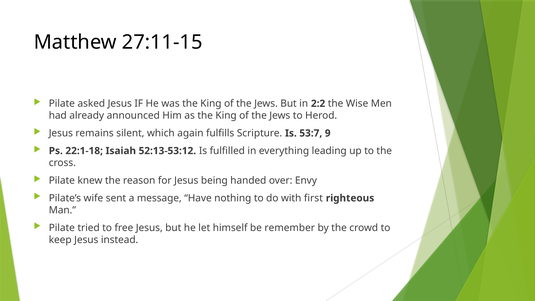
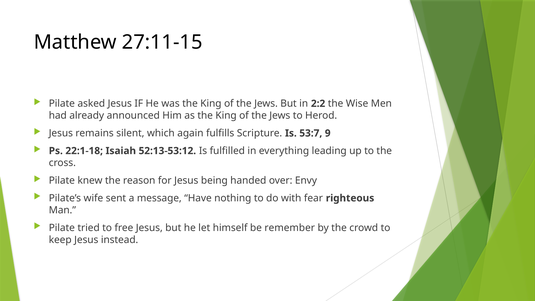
first: first -> fear
